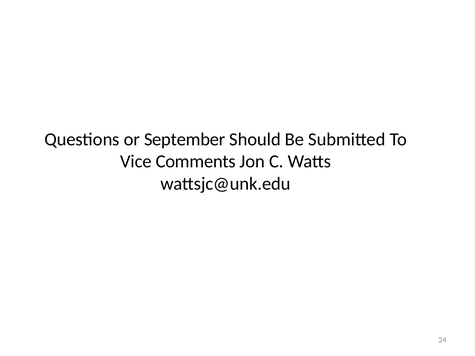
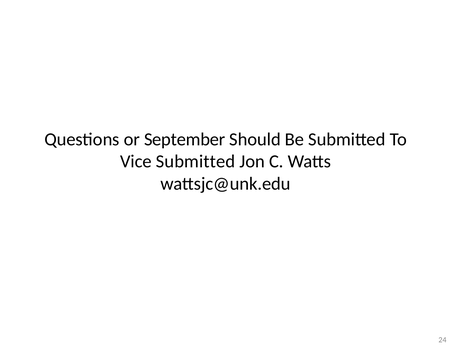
Vice Comments: Comments -> Submitted
